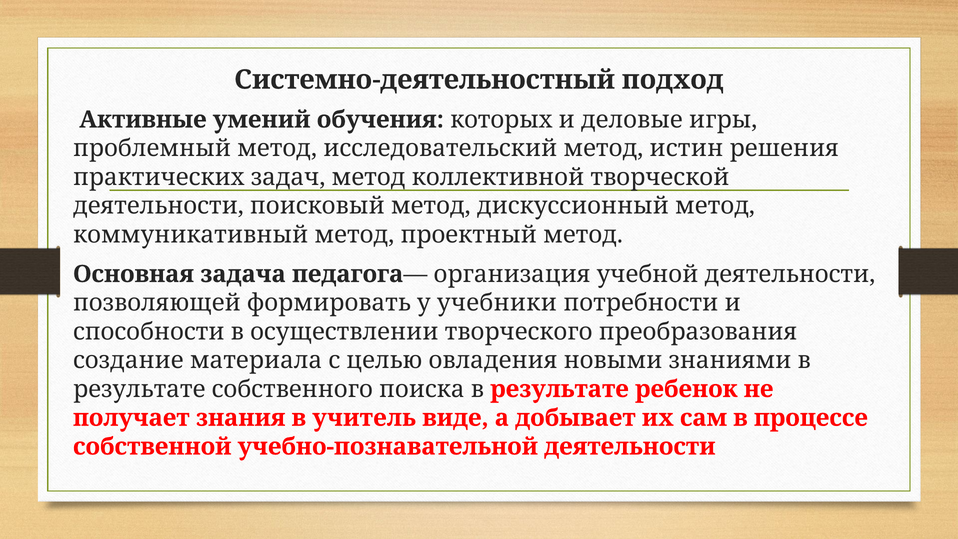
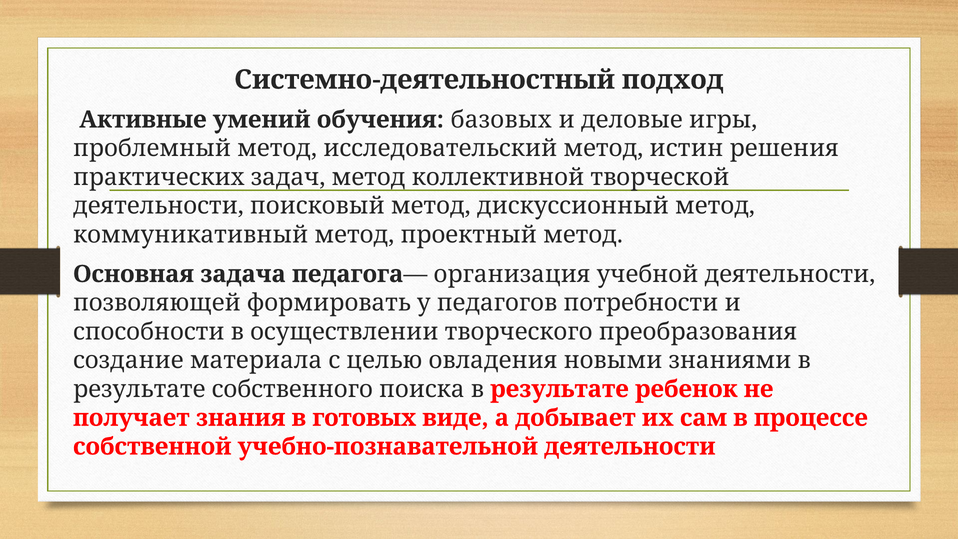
которых: которых -> базовых
учебники: учебники -> педагогов
учитель: учитель -> готовых
